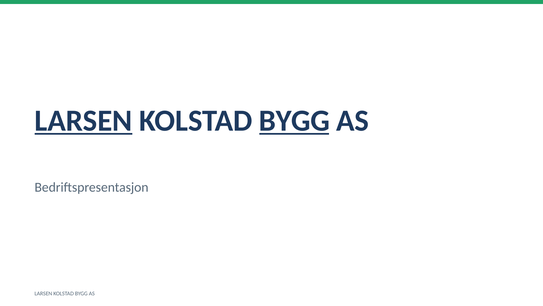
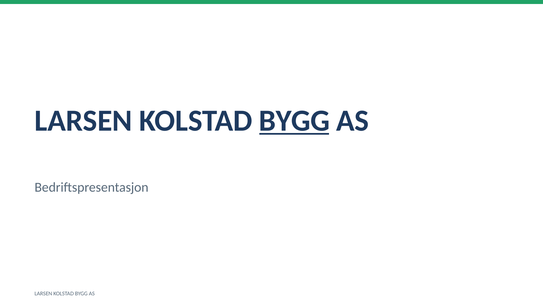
LARSEN at (83, 120) underline: present -> none
